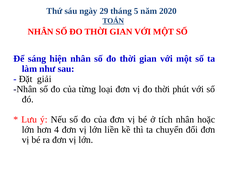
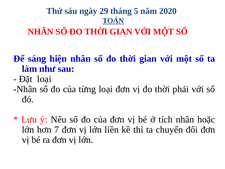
Đặt giải: giải -> loại
phút: phút -> phải
4: 4 -> 7
